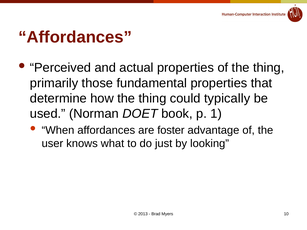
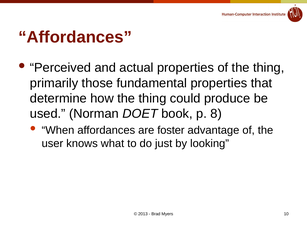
typically: typically -> produce
1: 1 -> 8
